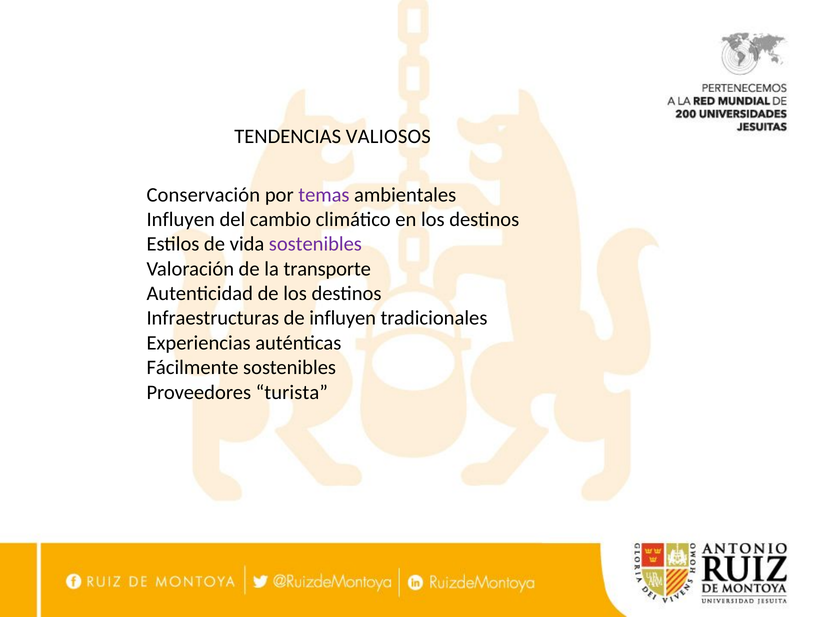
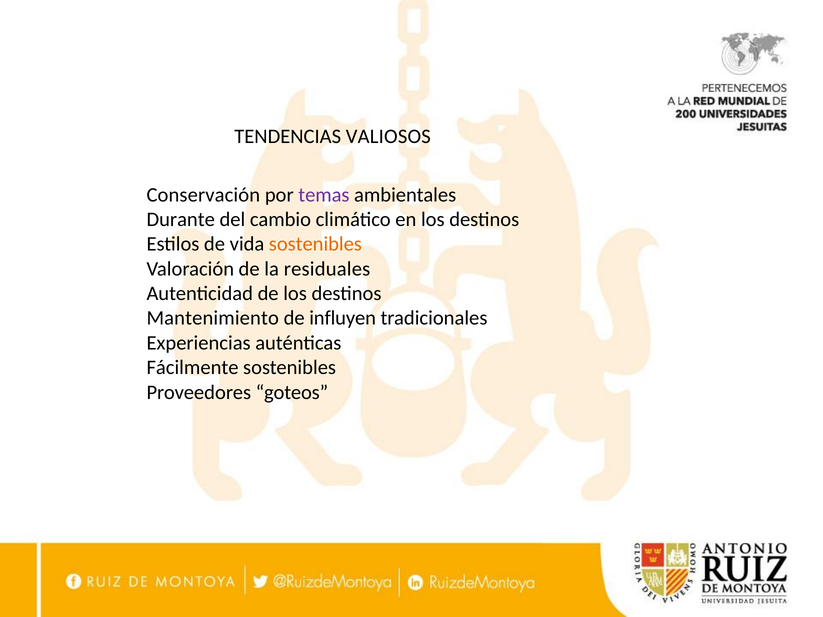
Influyen at (181, 220): Influyen -> Durante
sostenibles at (315, 244) colour: purple -> orange
transporte: transporte -> residuales
Infraestructuras: Infraestructuras -> Mantenimiento
turista: turista -> goteos
